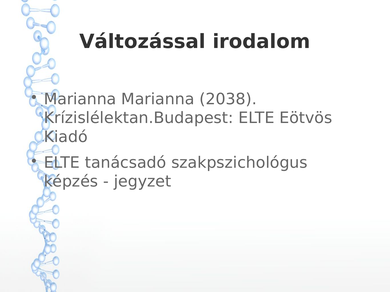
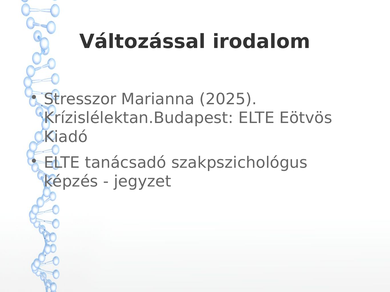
Marianna at (80, 99): Marianna -> Stresszor
2038: 2038 -> 2025
